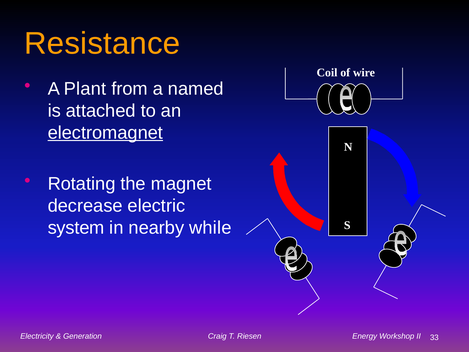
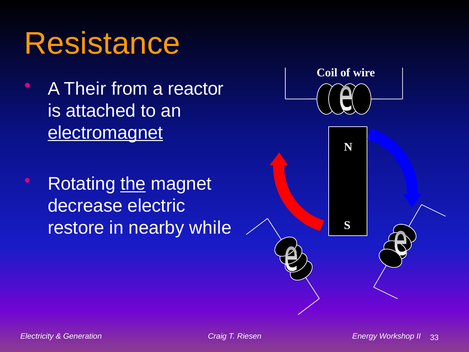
Plant: Plant -> Their
named: named -> reactor
the underline: none -> present
system: system -> restore
